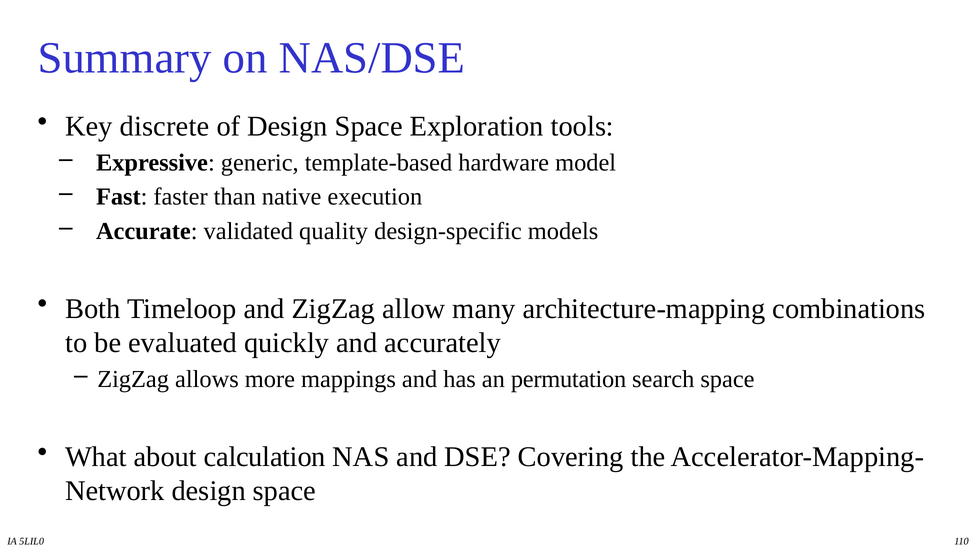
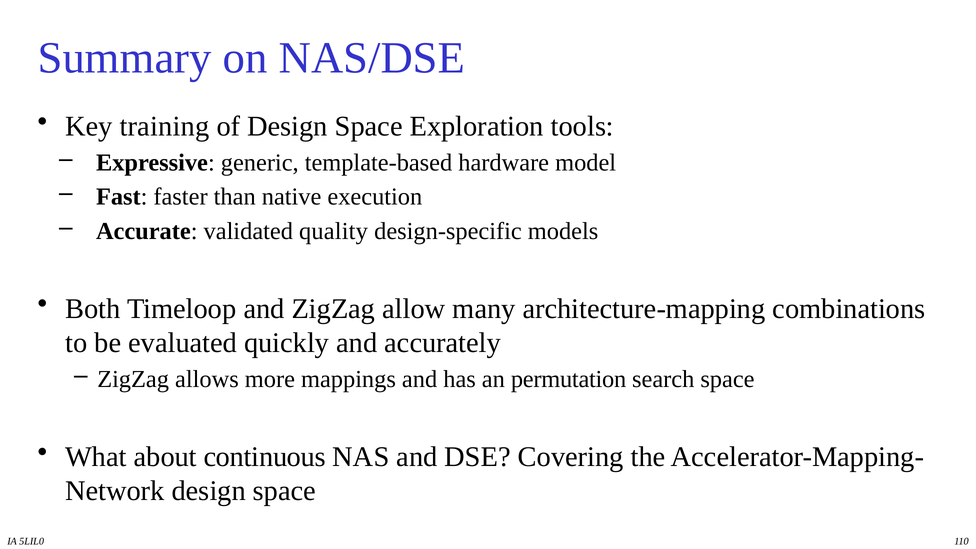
discrete: discrete -> training
calculation: calculation -> continuous
